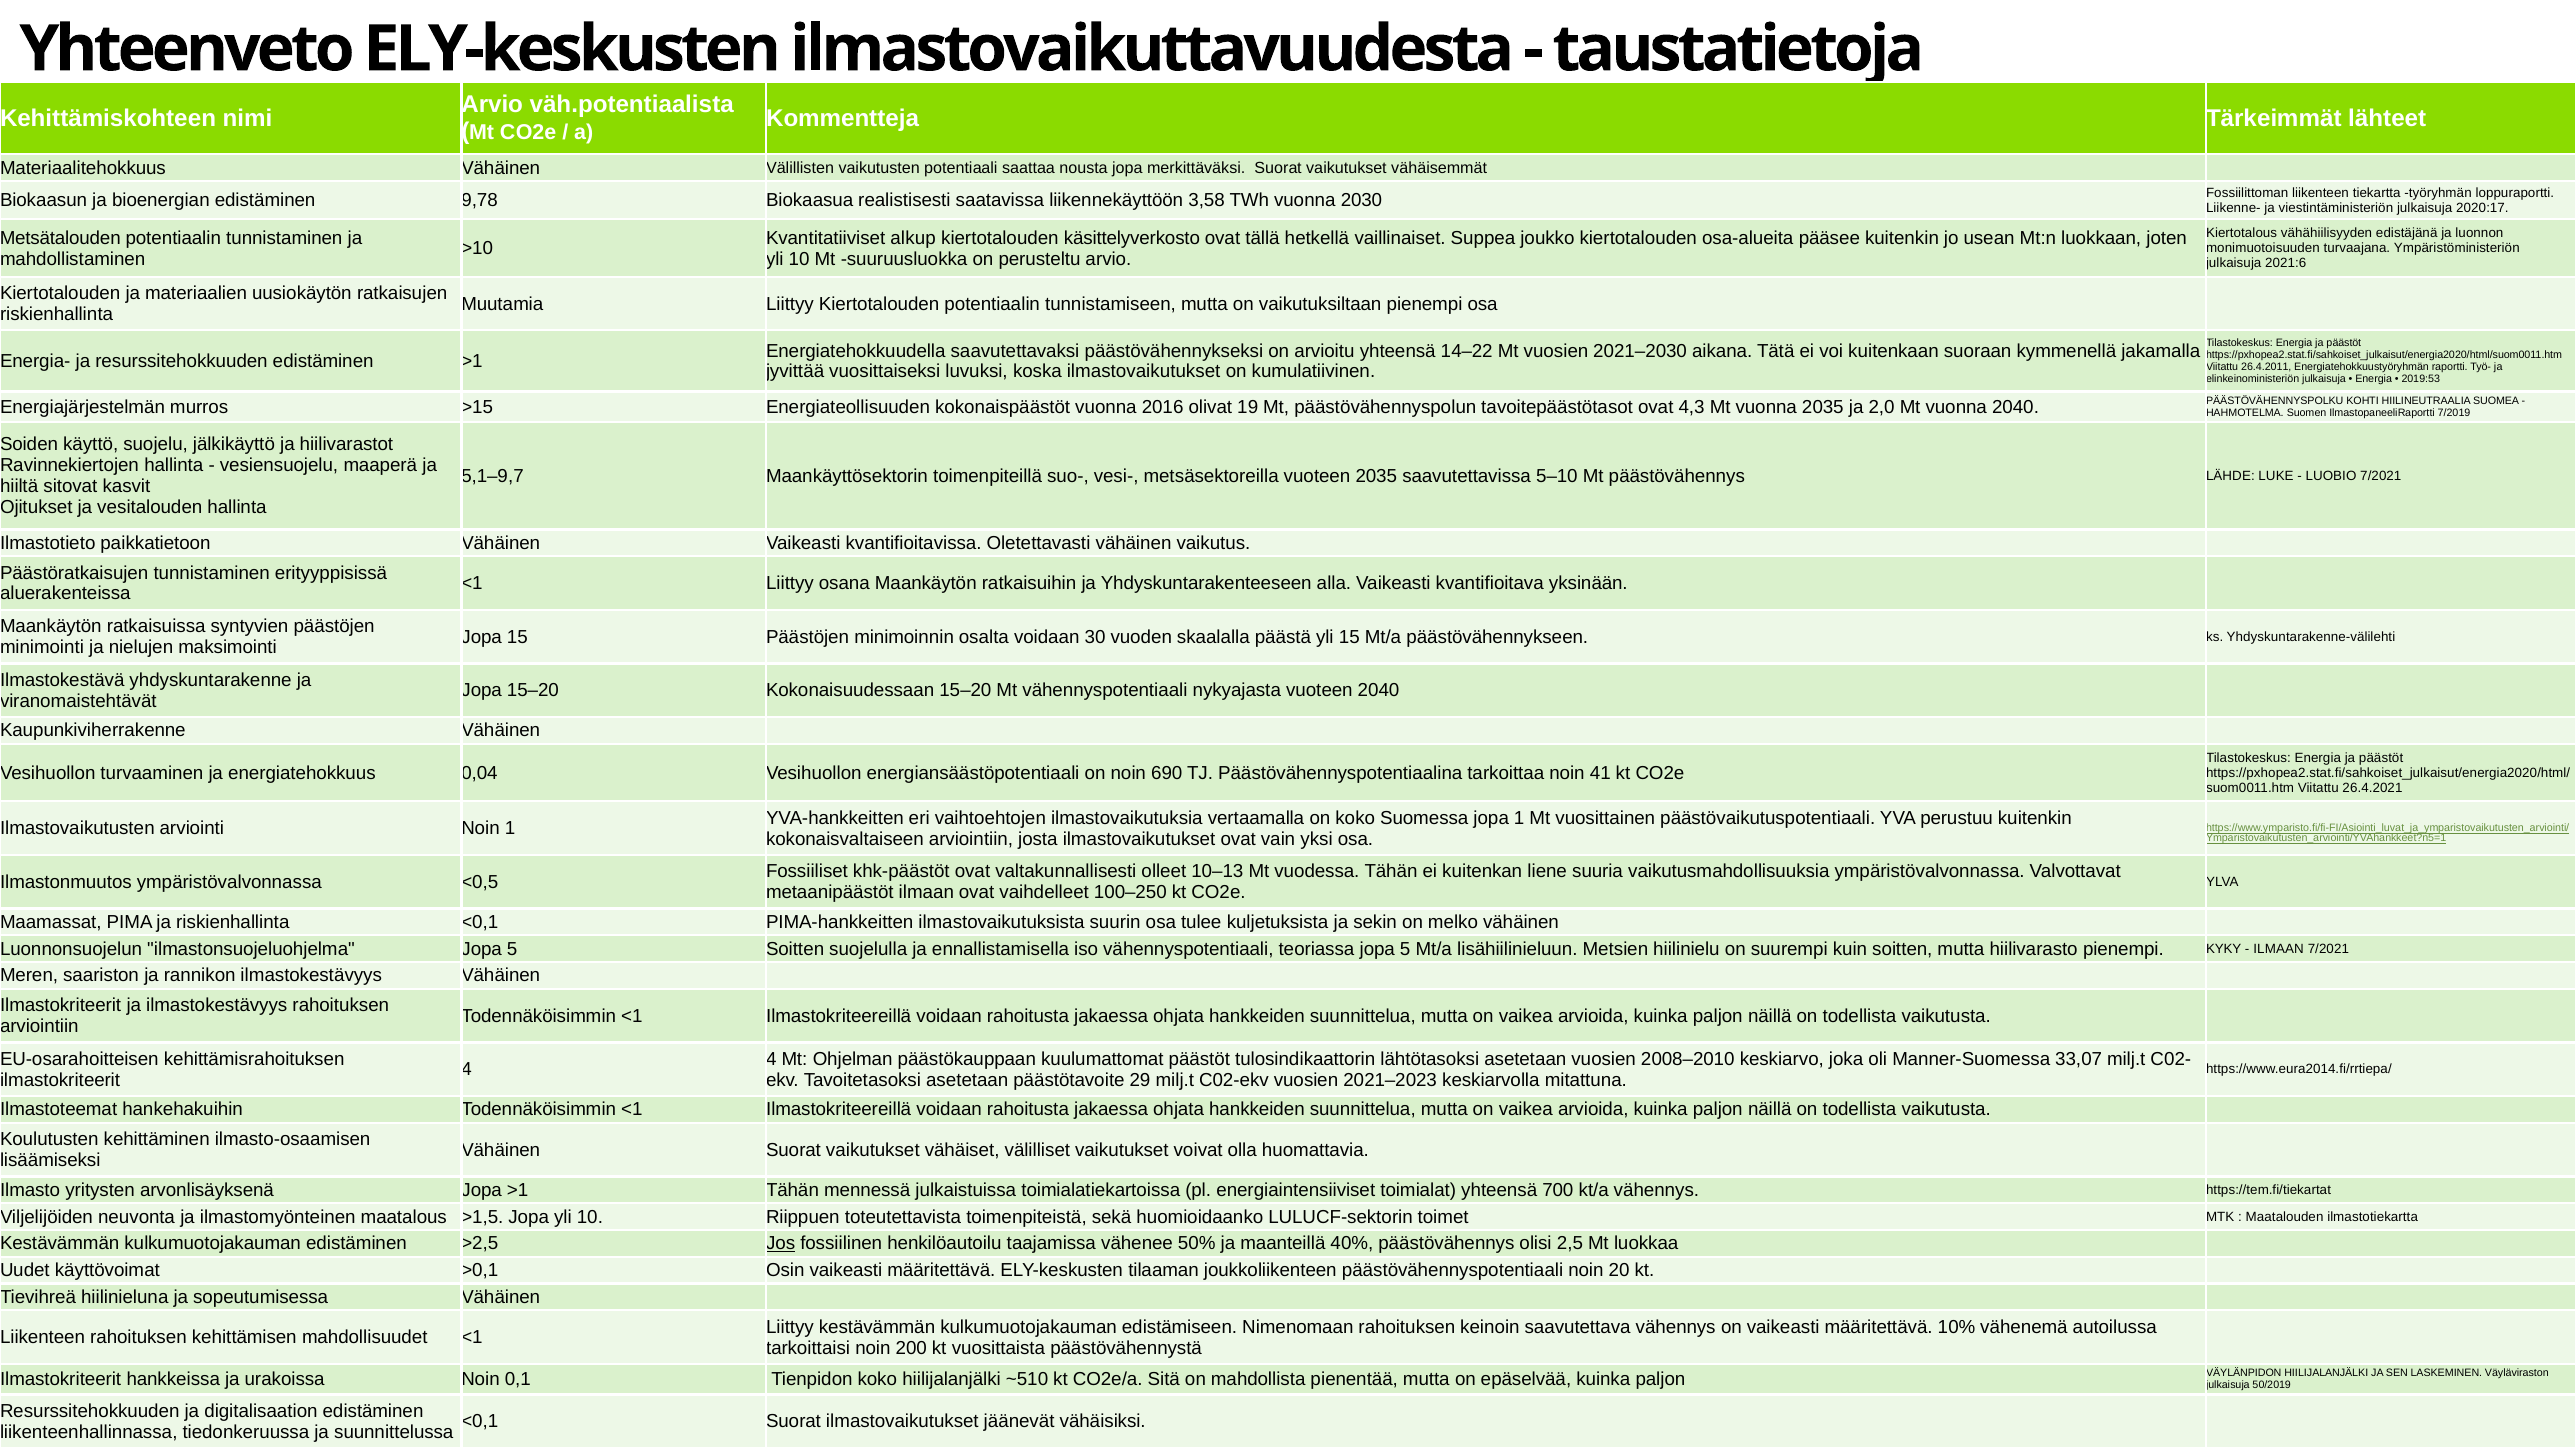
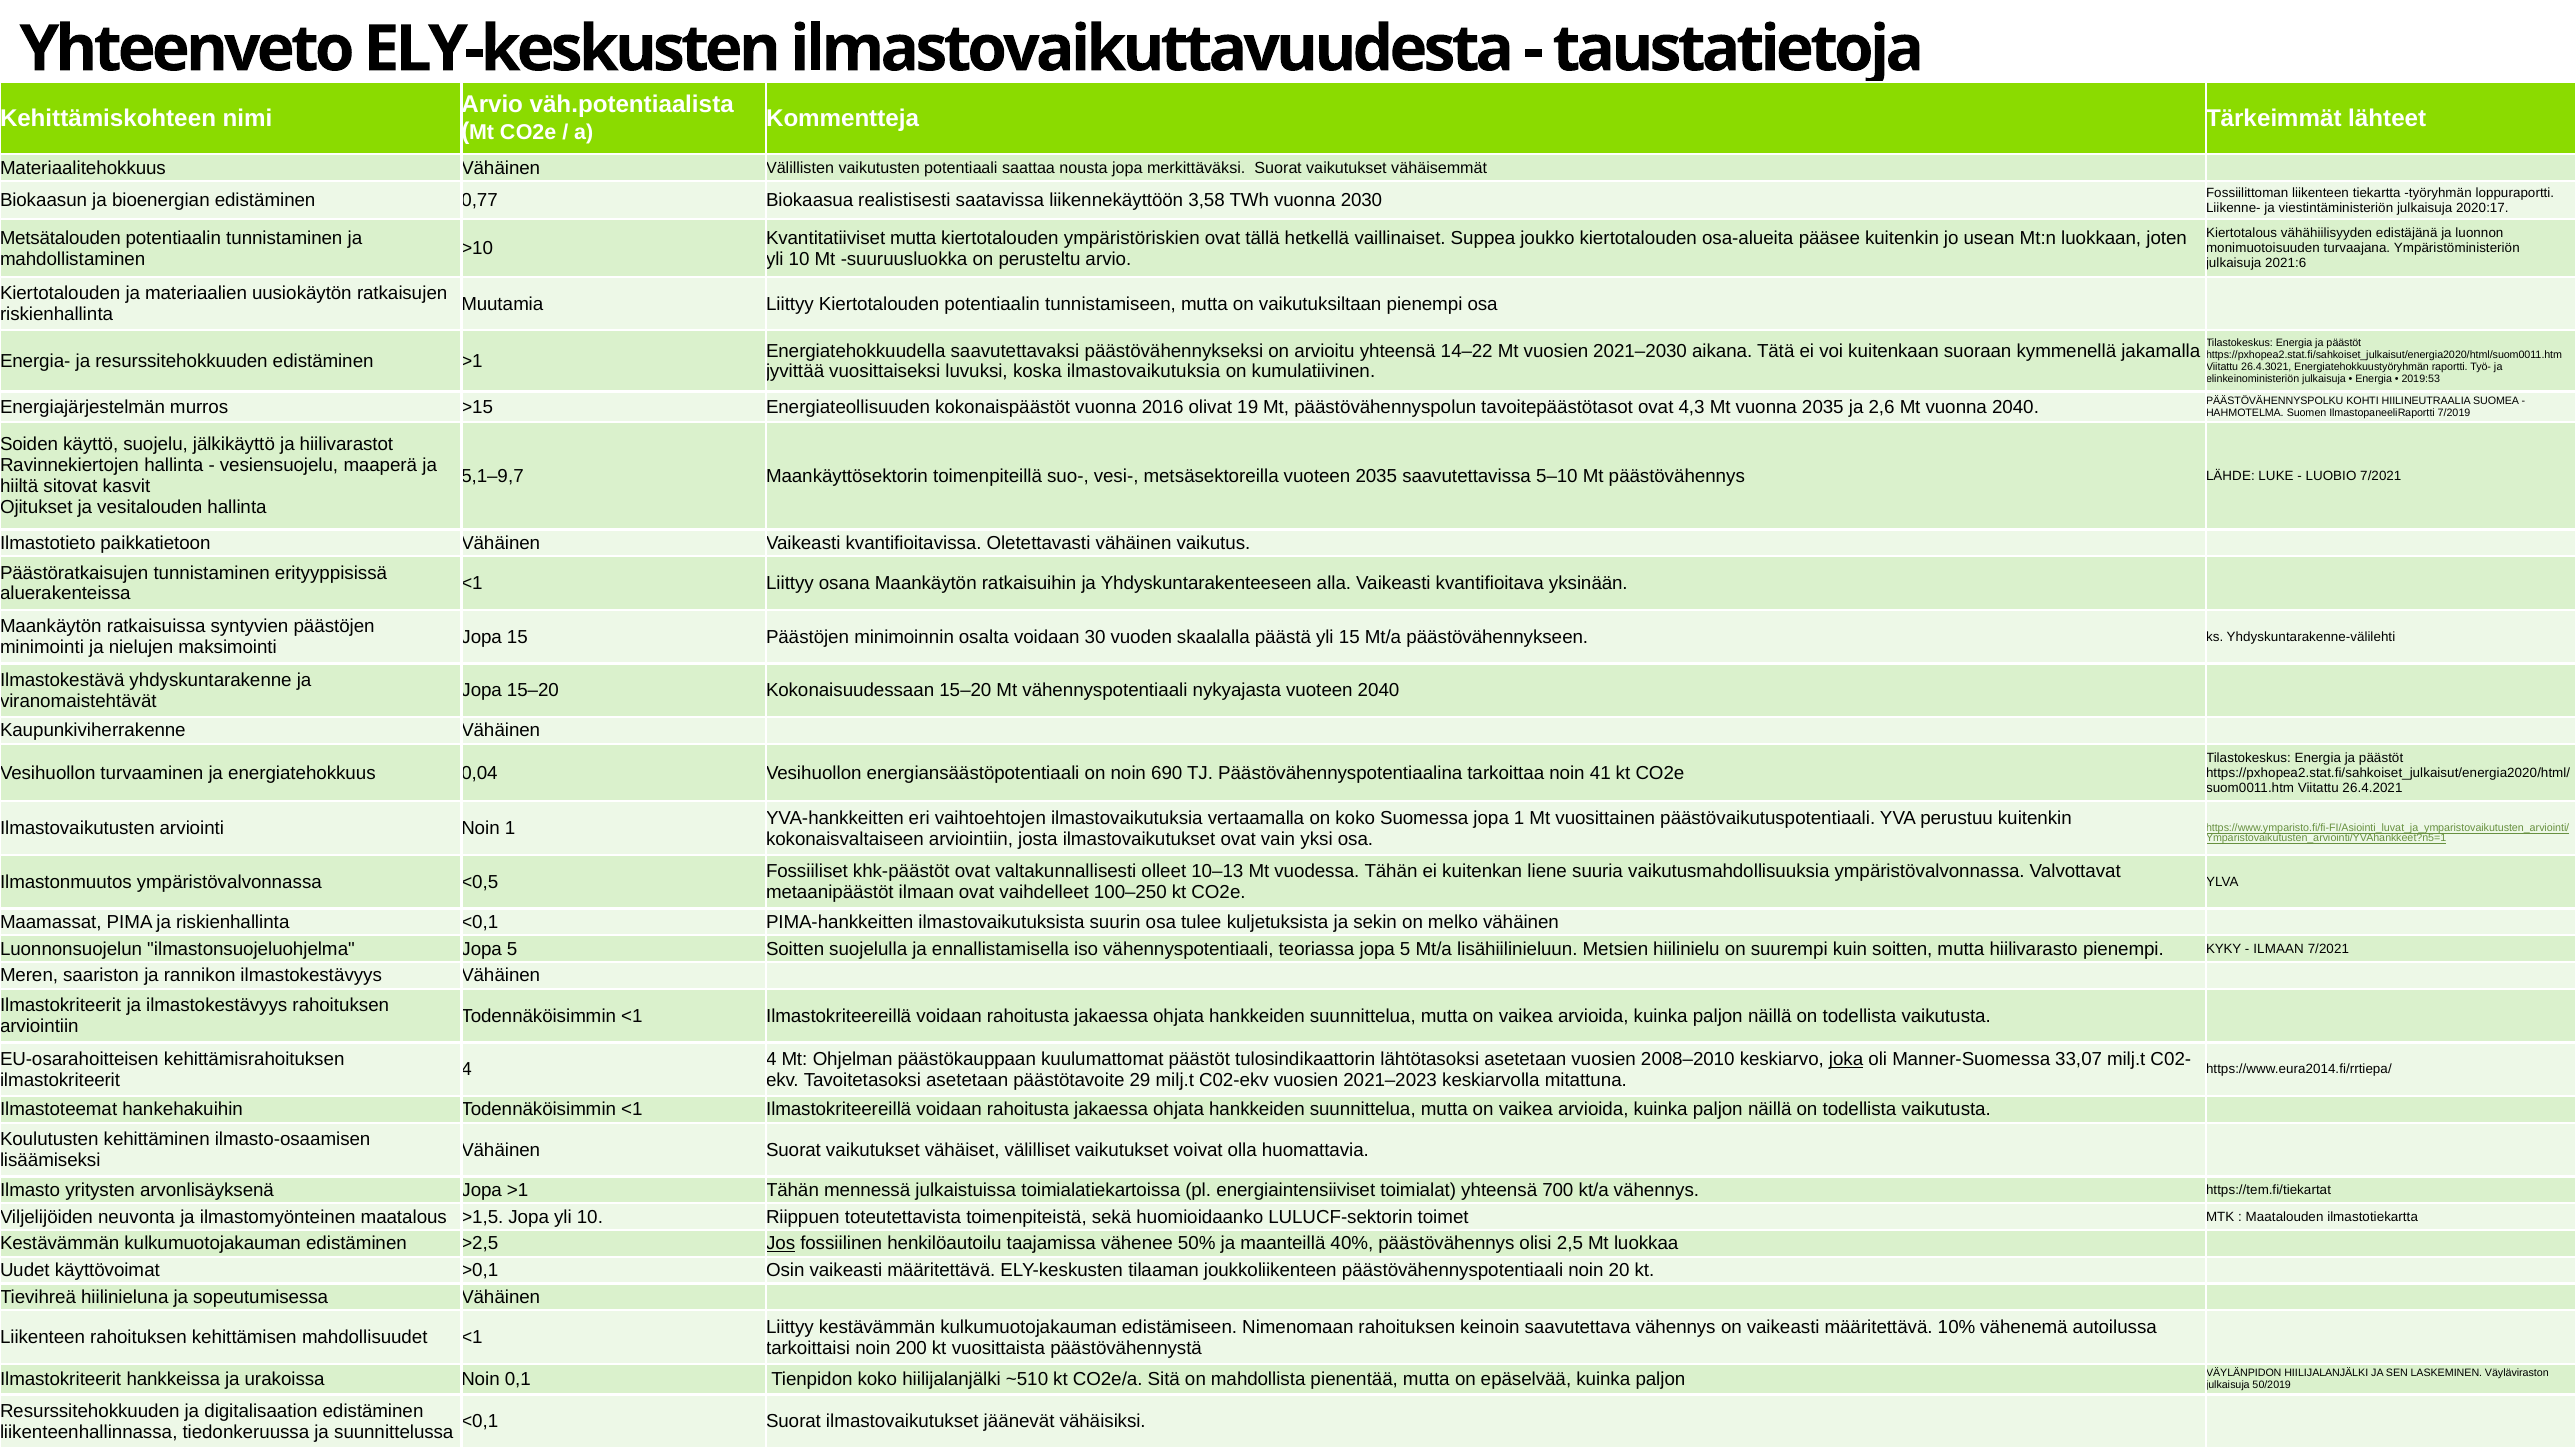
9,78: 9,78 -> 0,77
Kvantitatiiviset alkup: alkup -> mutta
käsittelyverkosto: käsittelyverkosto -> ympäristöriskien
26.4.2011: 26.4.2011 -> 26.4.3021
koska ilmastovaikutukset: ilmastovaikutukset -> ilmastovaikutuksia
2,0: 2,0 -> 2,6
joka underline: none -> present
